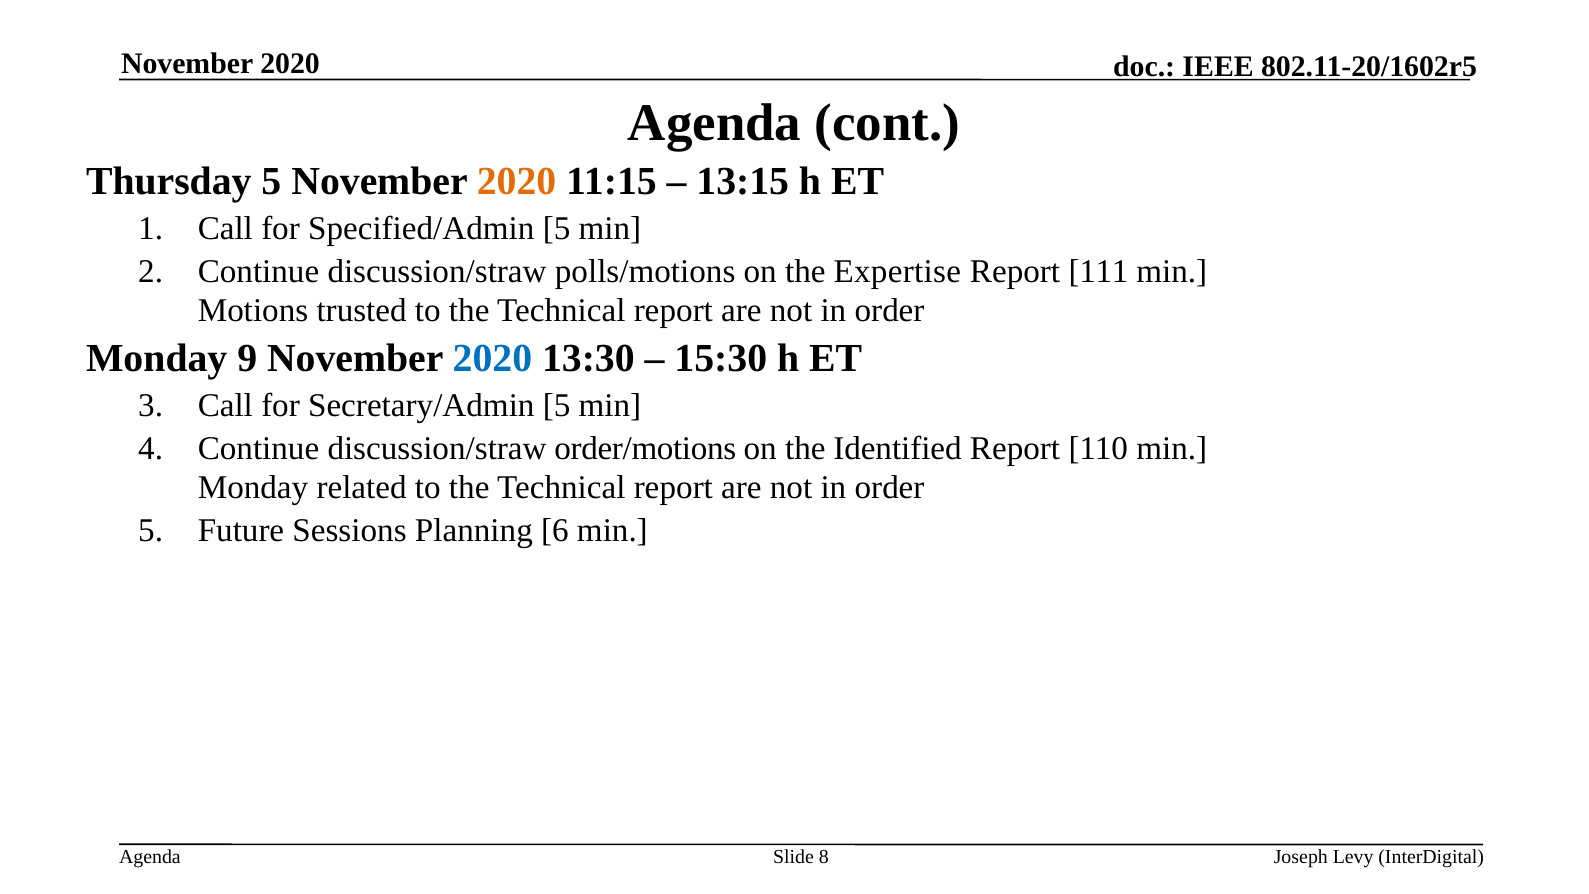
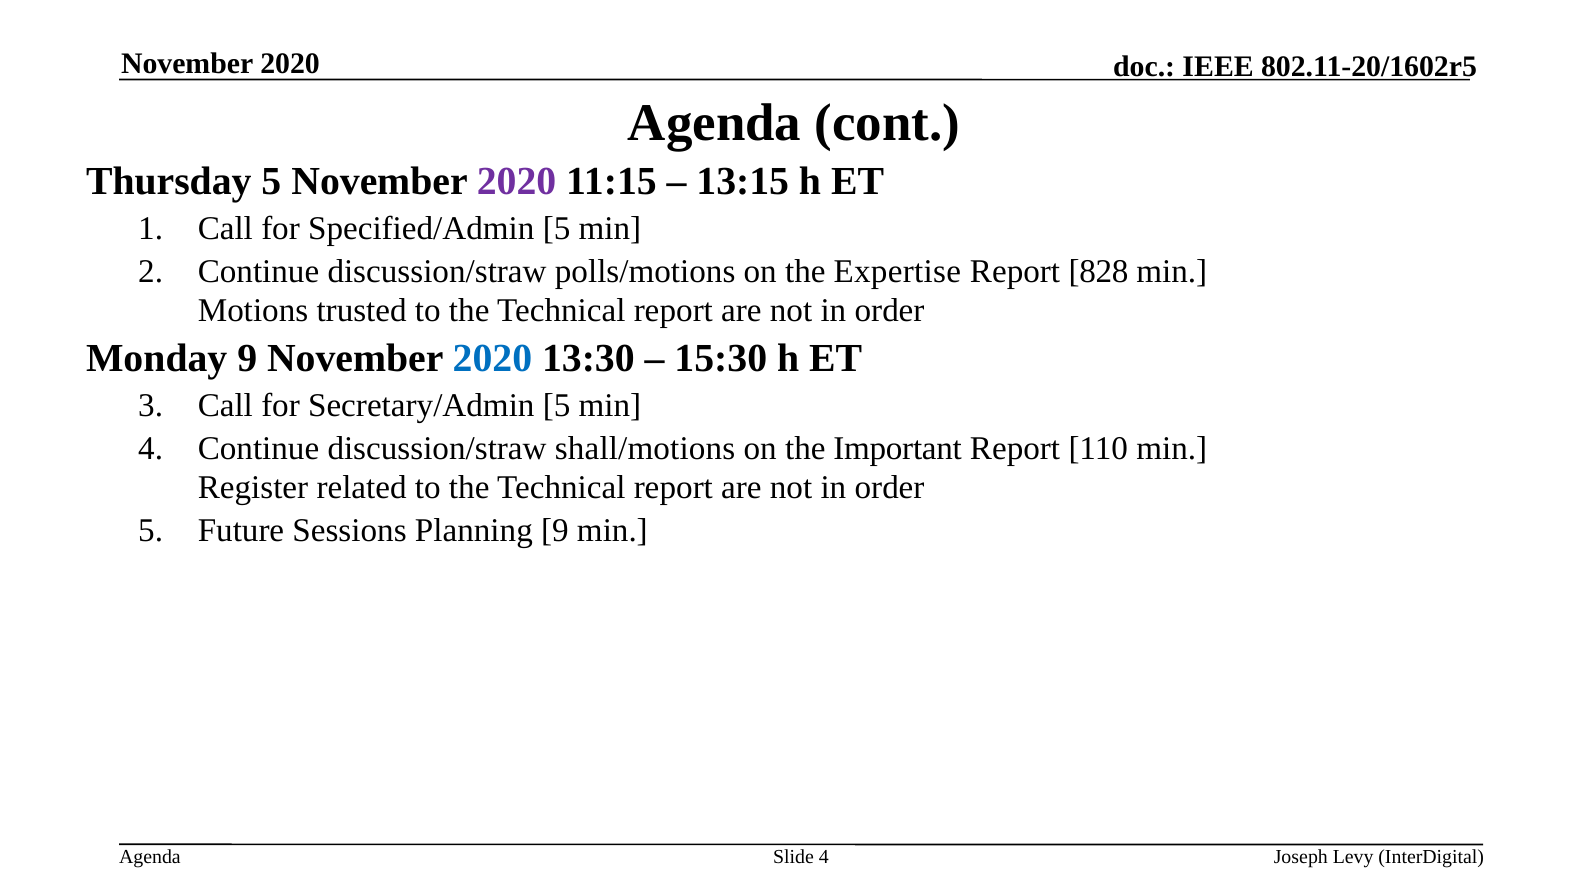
2020 at (517, 182) colour: orange -> purple
111: 111 -> 828
order/motions: order/motions -> shall/motions
Identified: Identified -> Important
Monday at (253, 488): Monday -> Register
Planning 6: 6 -> 9
Slide 8: 8 -> 4
